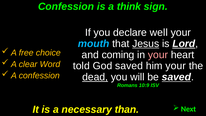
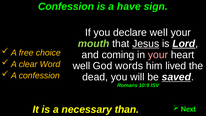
think: think -> have
mouth colour: light blue -> light green
told at (81, 66): told -> well
God saved: saved -> words
him your: your -> lived
dead underline: present -> none
